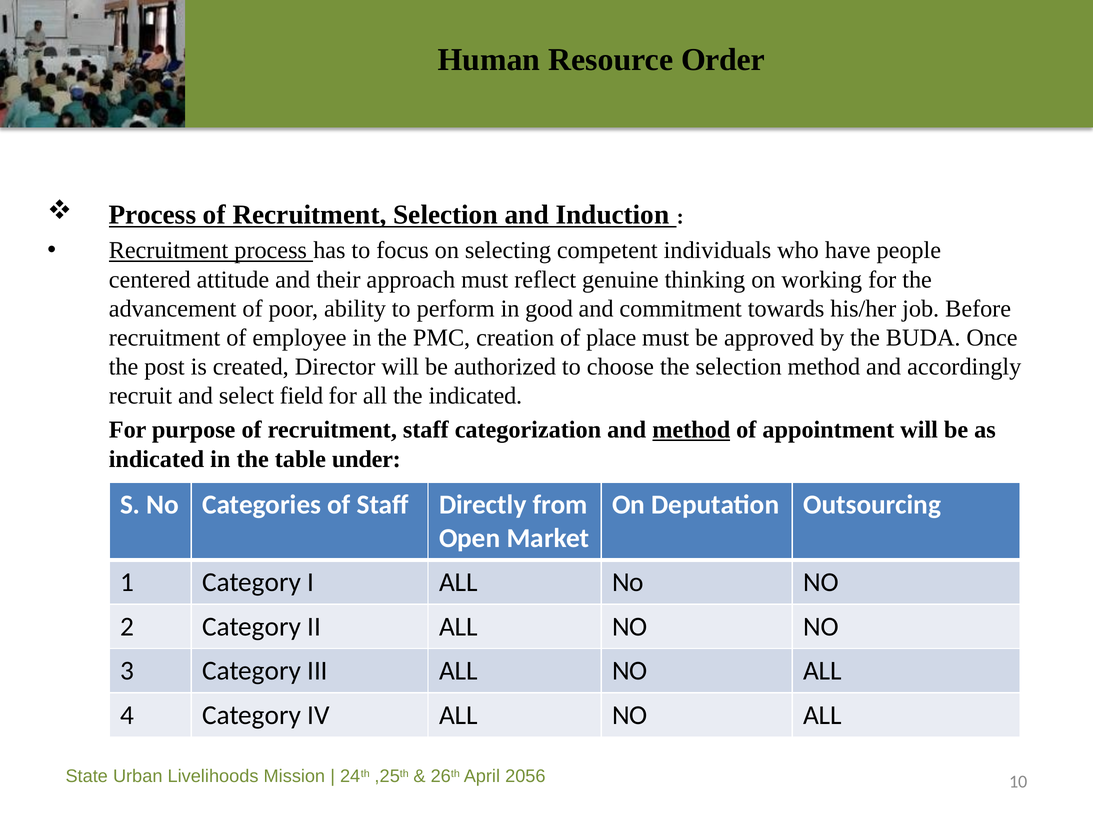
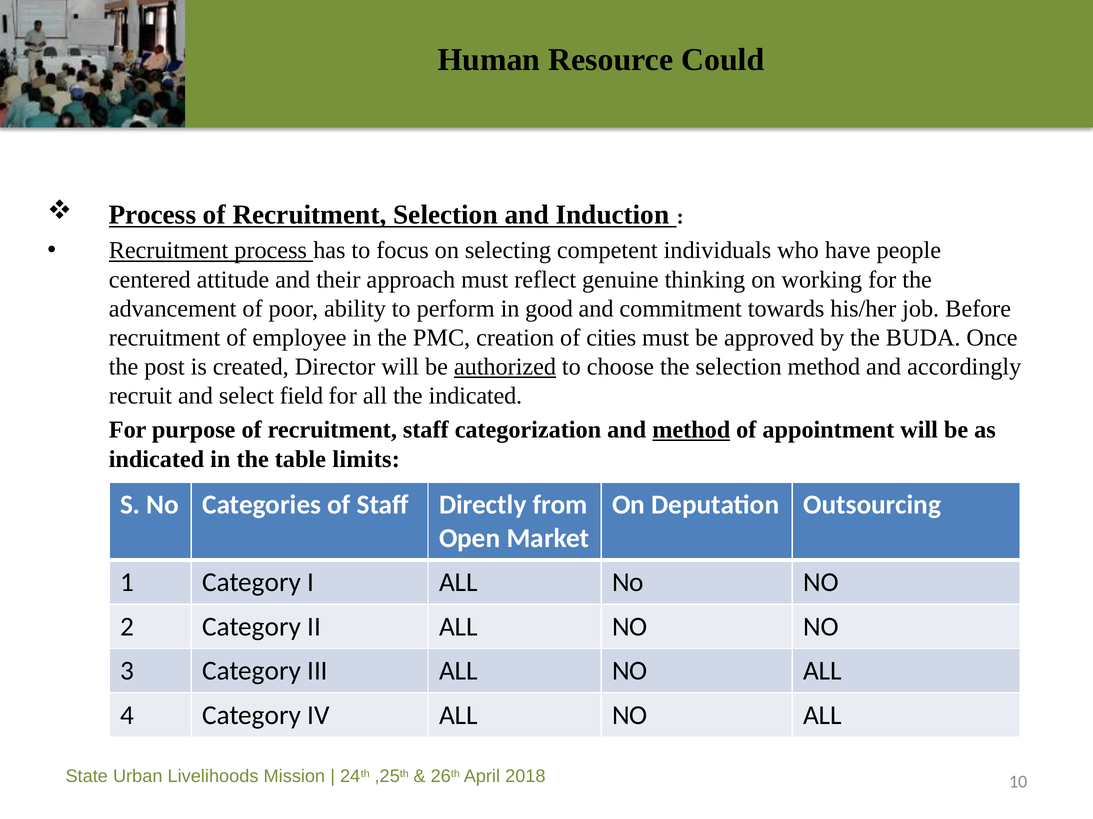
Order: Order -> Could
place: place -> cities
authorized underline: none -> present
under: under -> limits
2056: 2056 -> 2018
